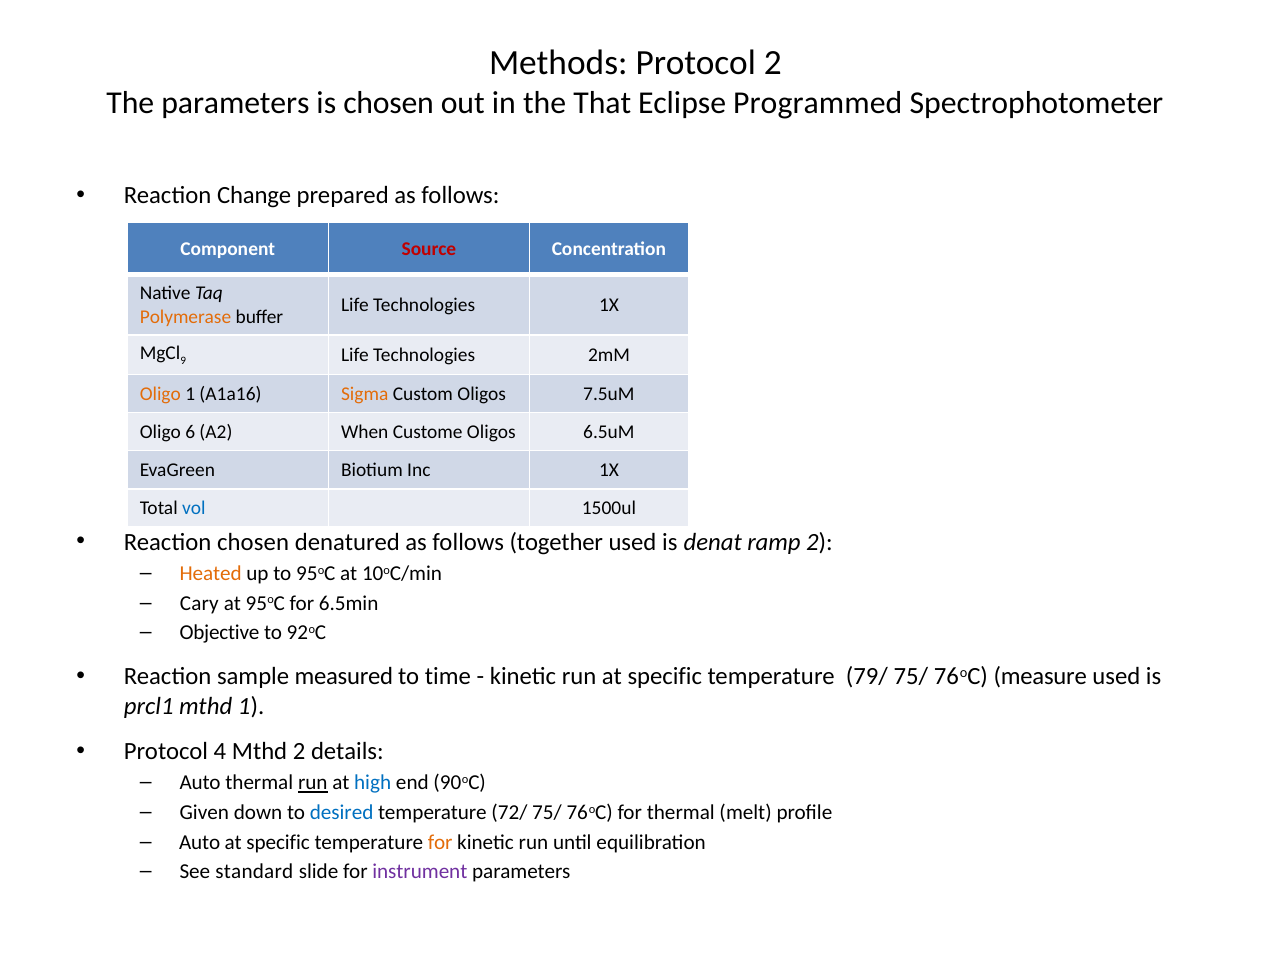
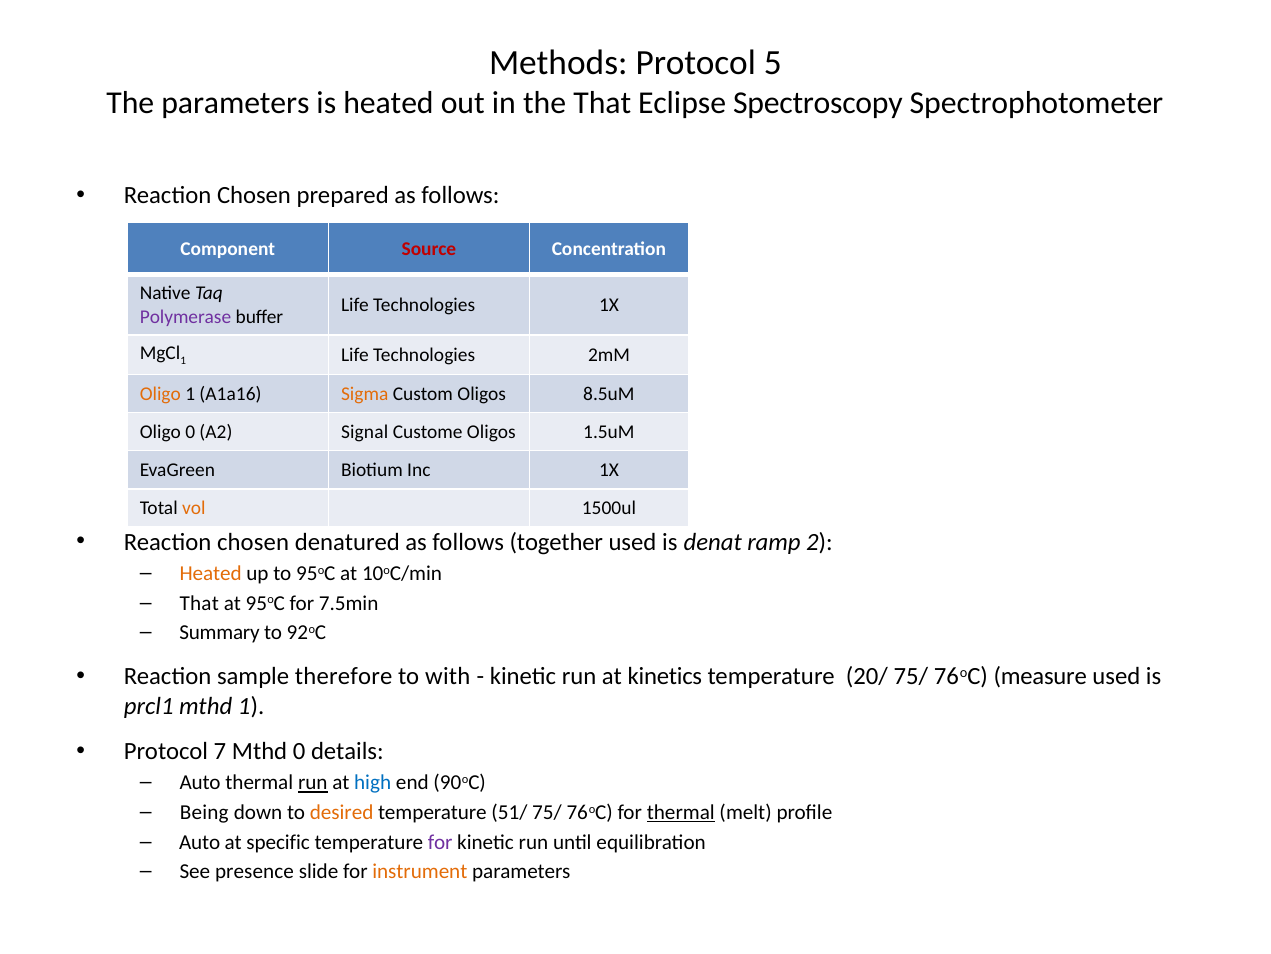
Protocol 2: 2 -> 5
is chosen: chosen -> heated
Programmed: Programmed -> Spectroscopy
Change at (254, 195): Change -> Chosen
Polymerase colour: orange -> purple
9 at (183, 361): 9 -> 1
7.5uM: 7.5uM -> 8.5uM
Oligo 6: 6 -> 0
When: When -> Signal
6.5uM: 6.5uM -> 1.5uM
vol colour: blue -> orange
Cary at (199, 603): Cary -> That
6.5min: 6.5min -> 7.5min
Objective: Objective -> Summary
measured: measured -> therefore
time: time -> with
run at specific: specific -> kinetics
79/: 79/ -> 20/
4: 4 -> 7
Mthd 2: 2 -> 0
Given: Given -> Being
desired colour: blue -> orange
72/: 72/ -> 51/
thermal at (681, 812) underline: none -> present
for at (440, 842) colour: orange -> purple
standard: standard -> presence
instrument colour: purple -> orange
